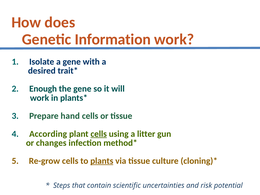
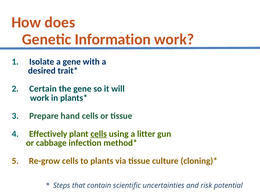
Enough: Enough -> Certain
According: According -> Effectively
changes: changes -> cabbage
plants underline: present -> none
